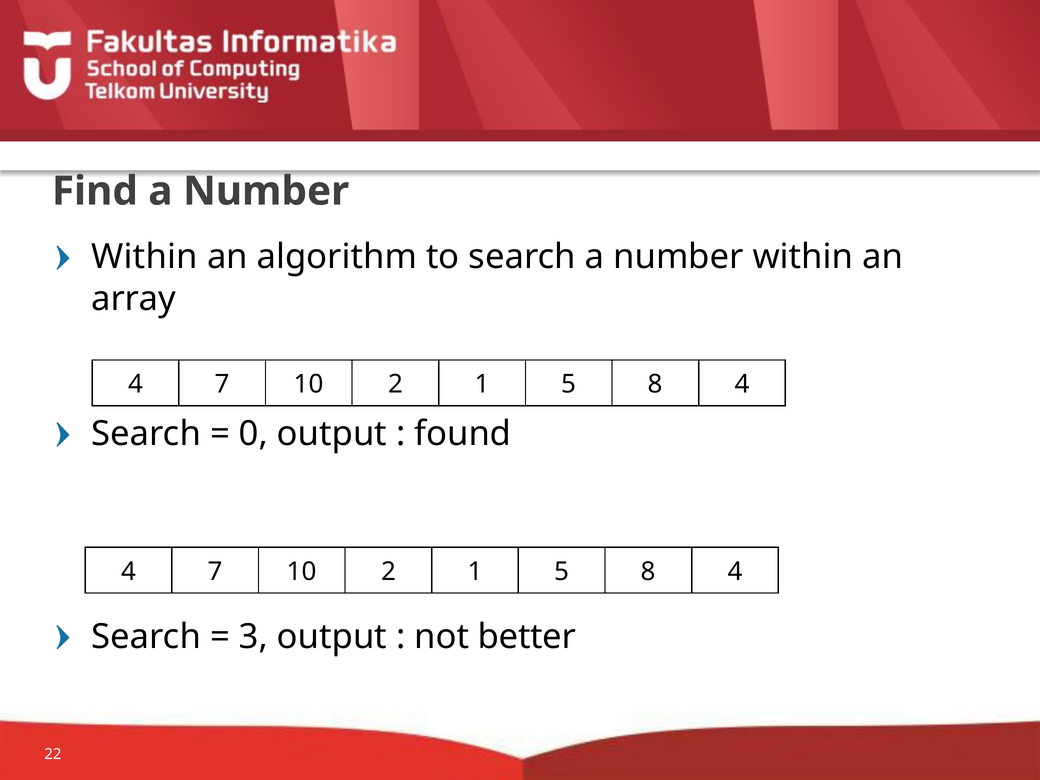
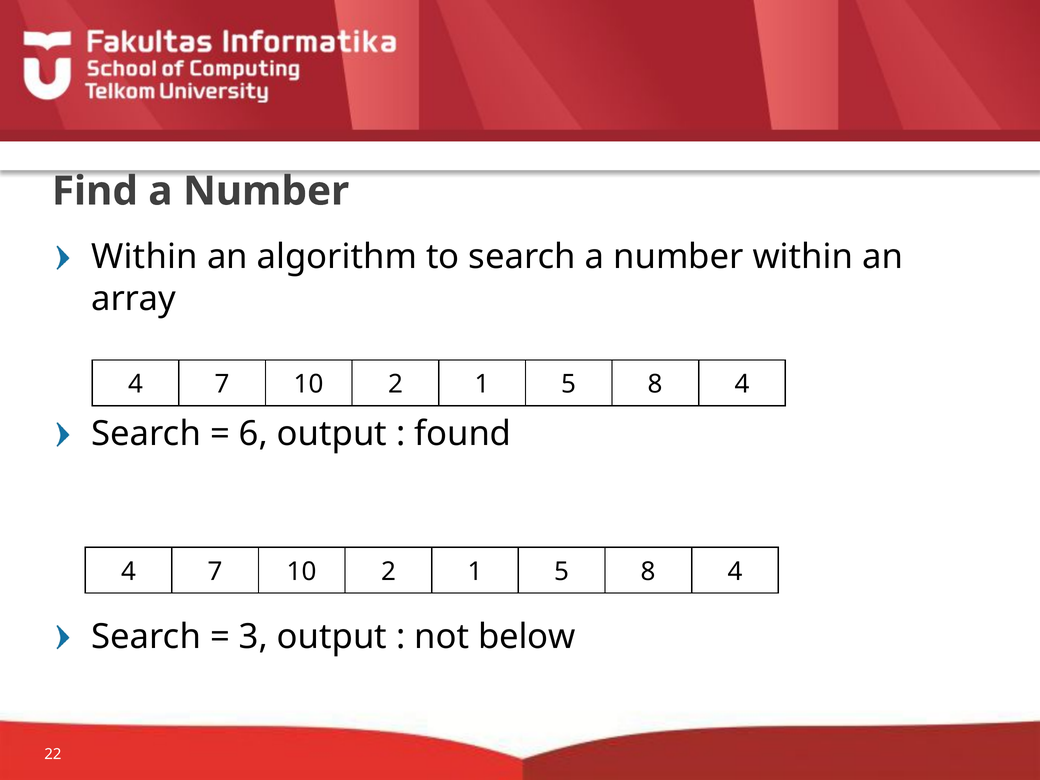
0: 0 -> 6
better: better -> below
